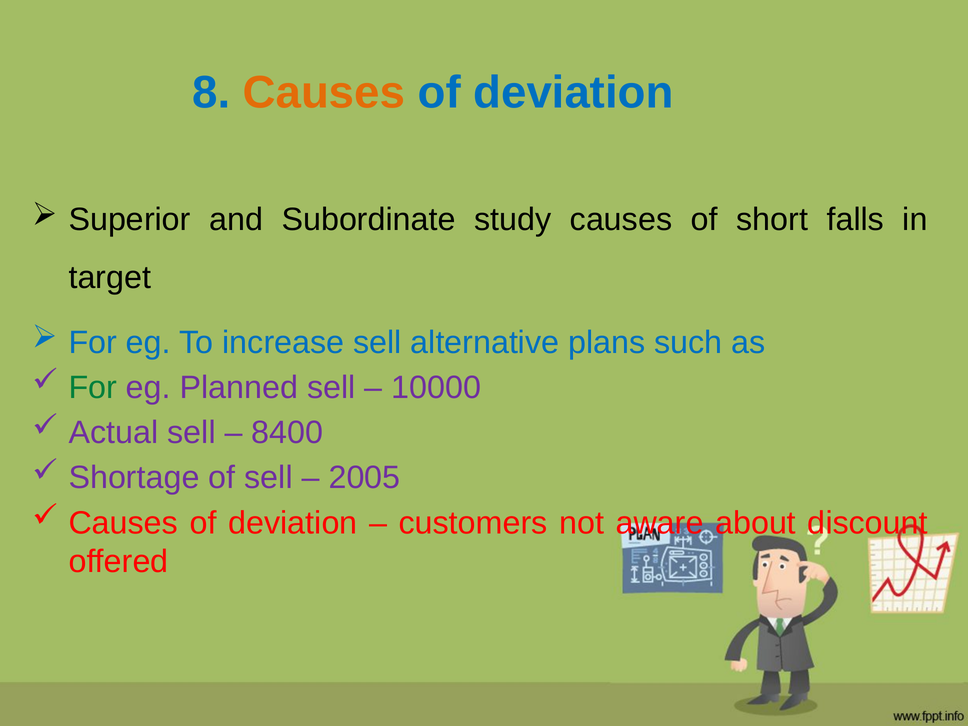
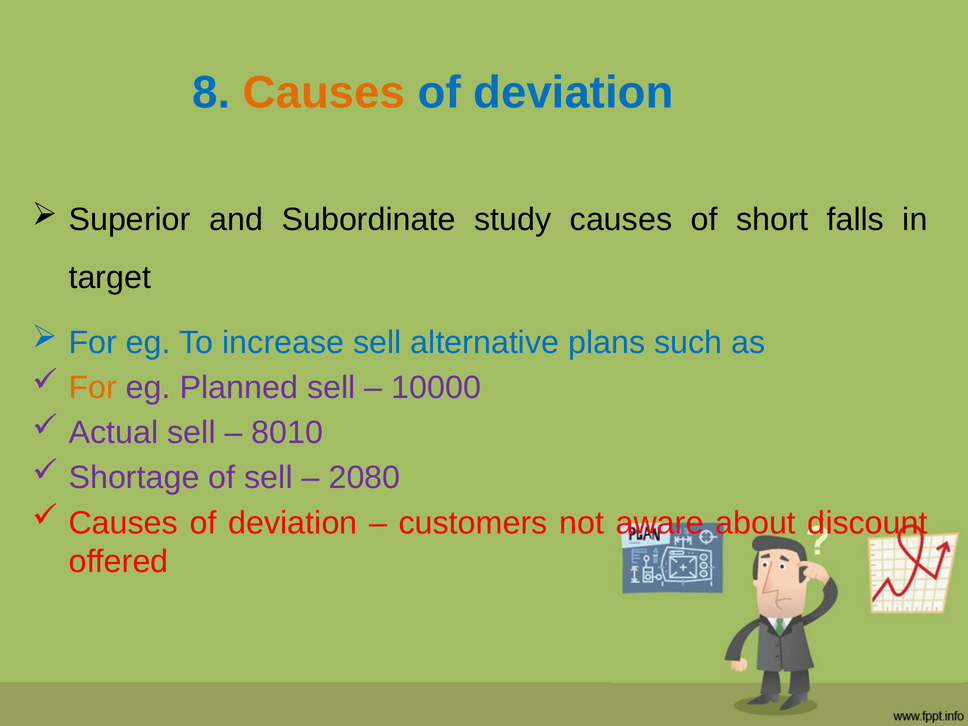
For at (93, 388) colour: green -> orange
8400: 8400 -> 8010
2005: 2005 -> 2080
